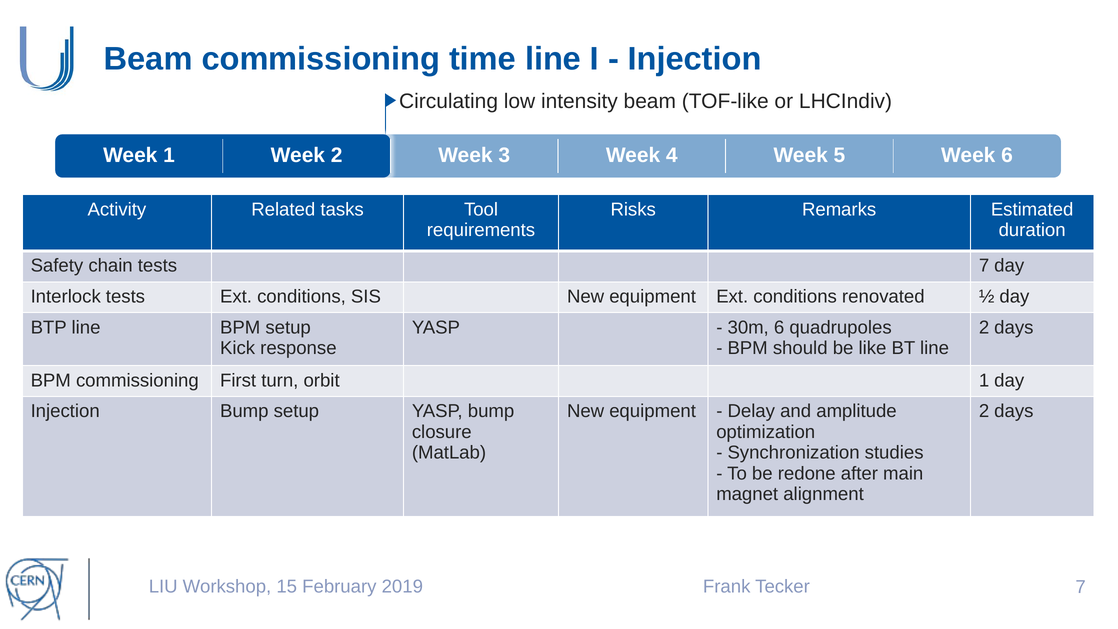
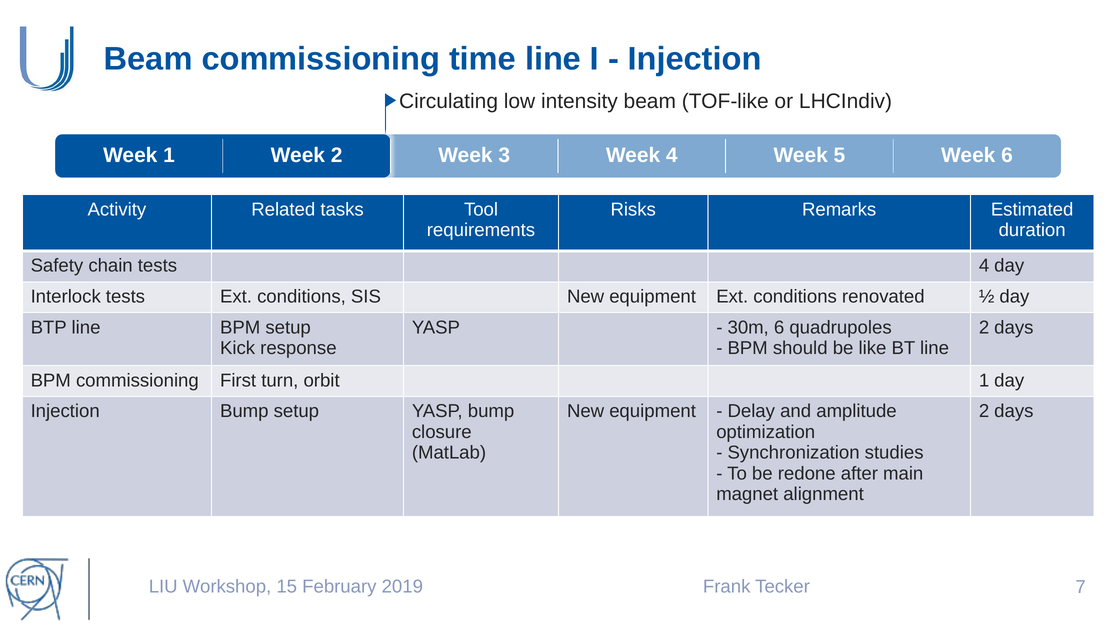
tests 7: 7 -> 4
